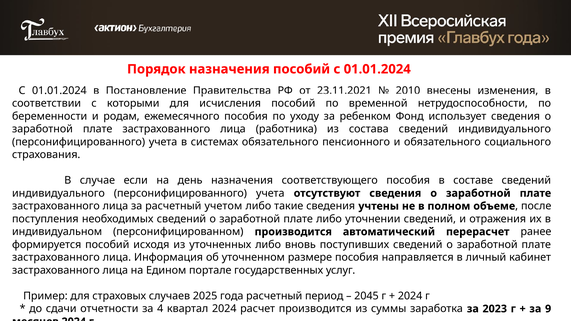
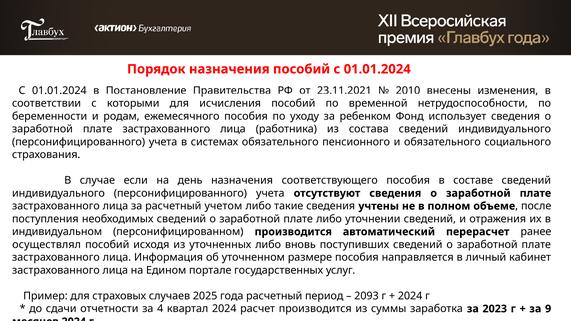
формируется: формируется -> осуществлял
2045: 2045 -> 2093
